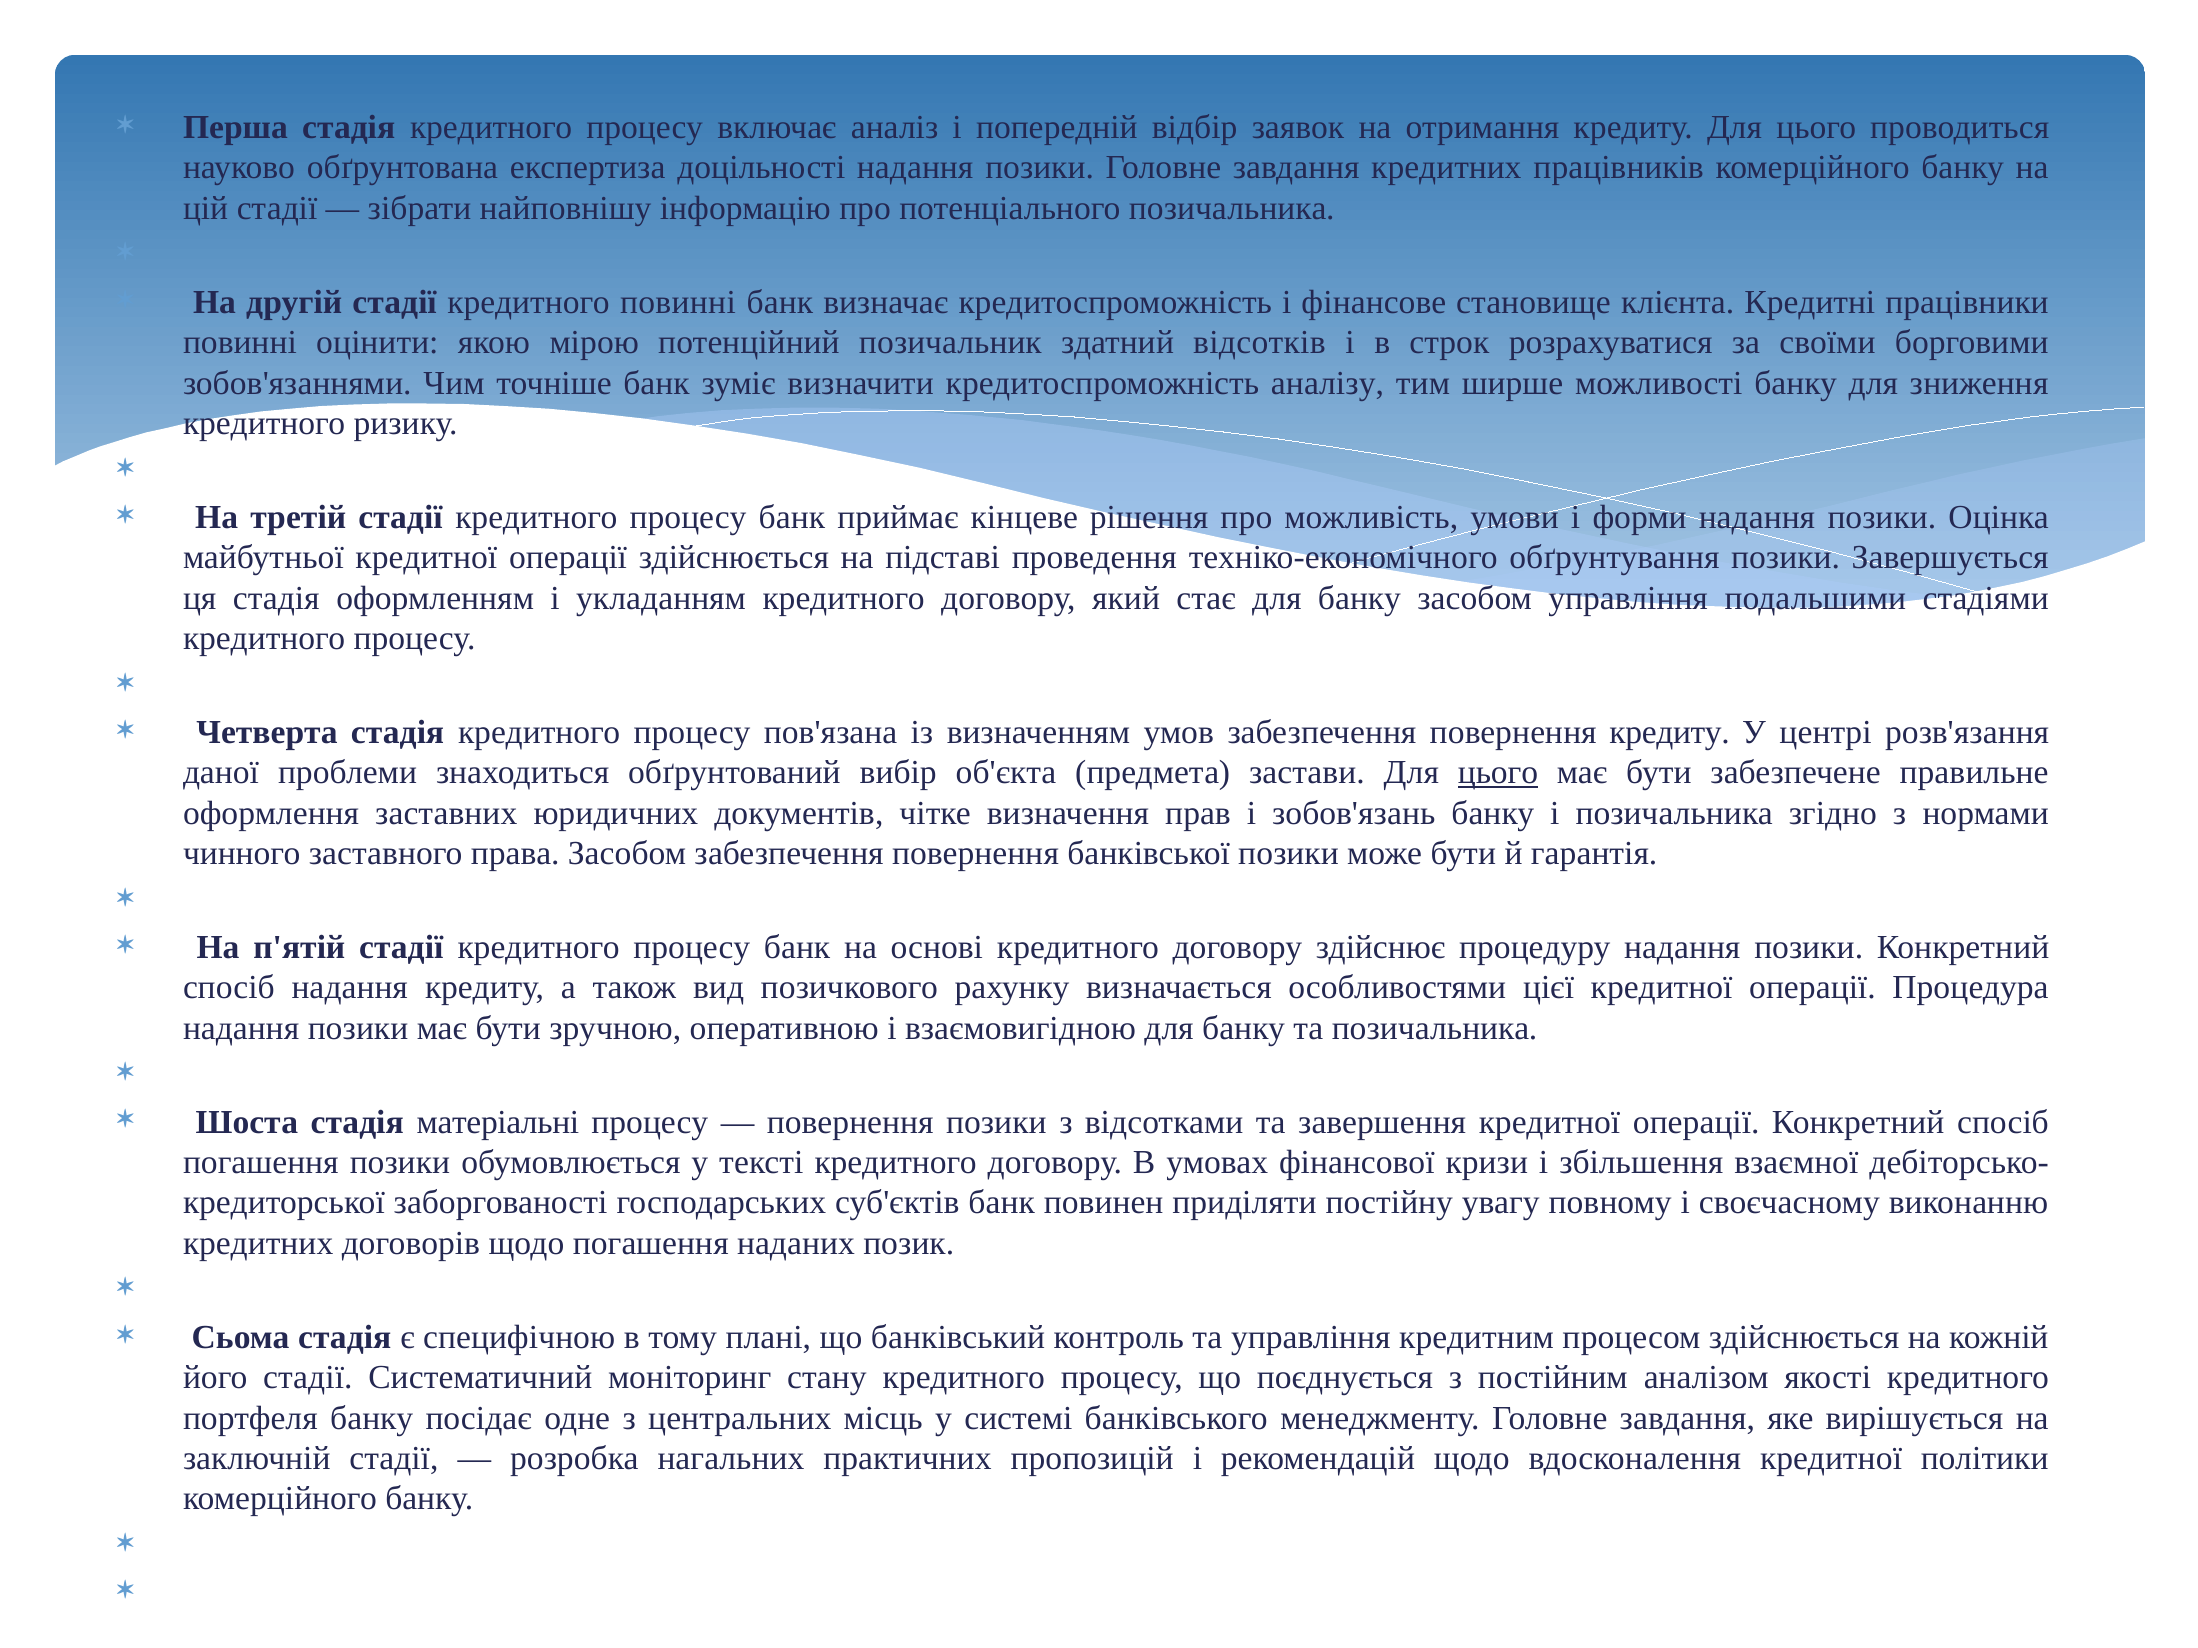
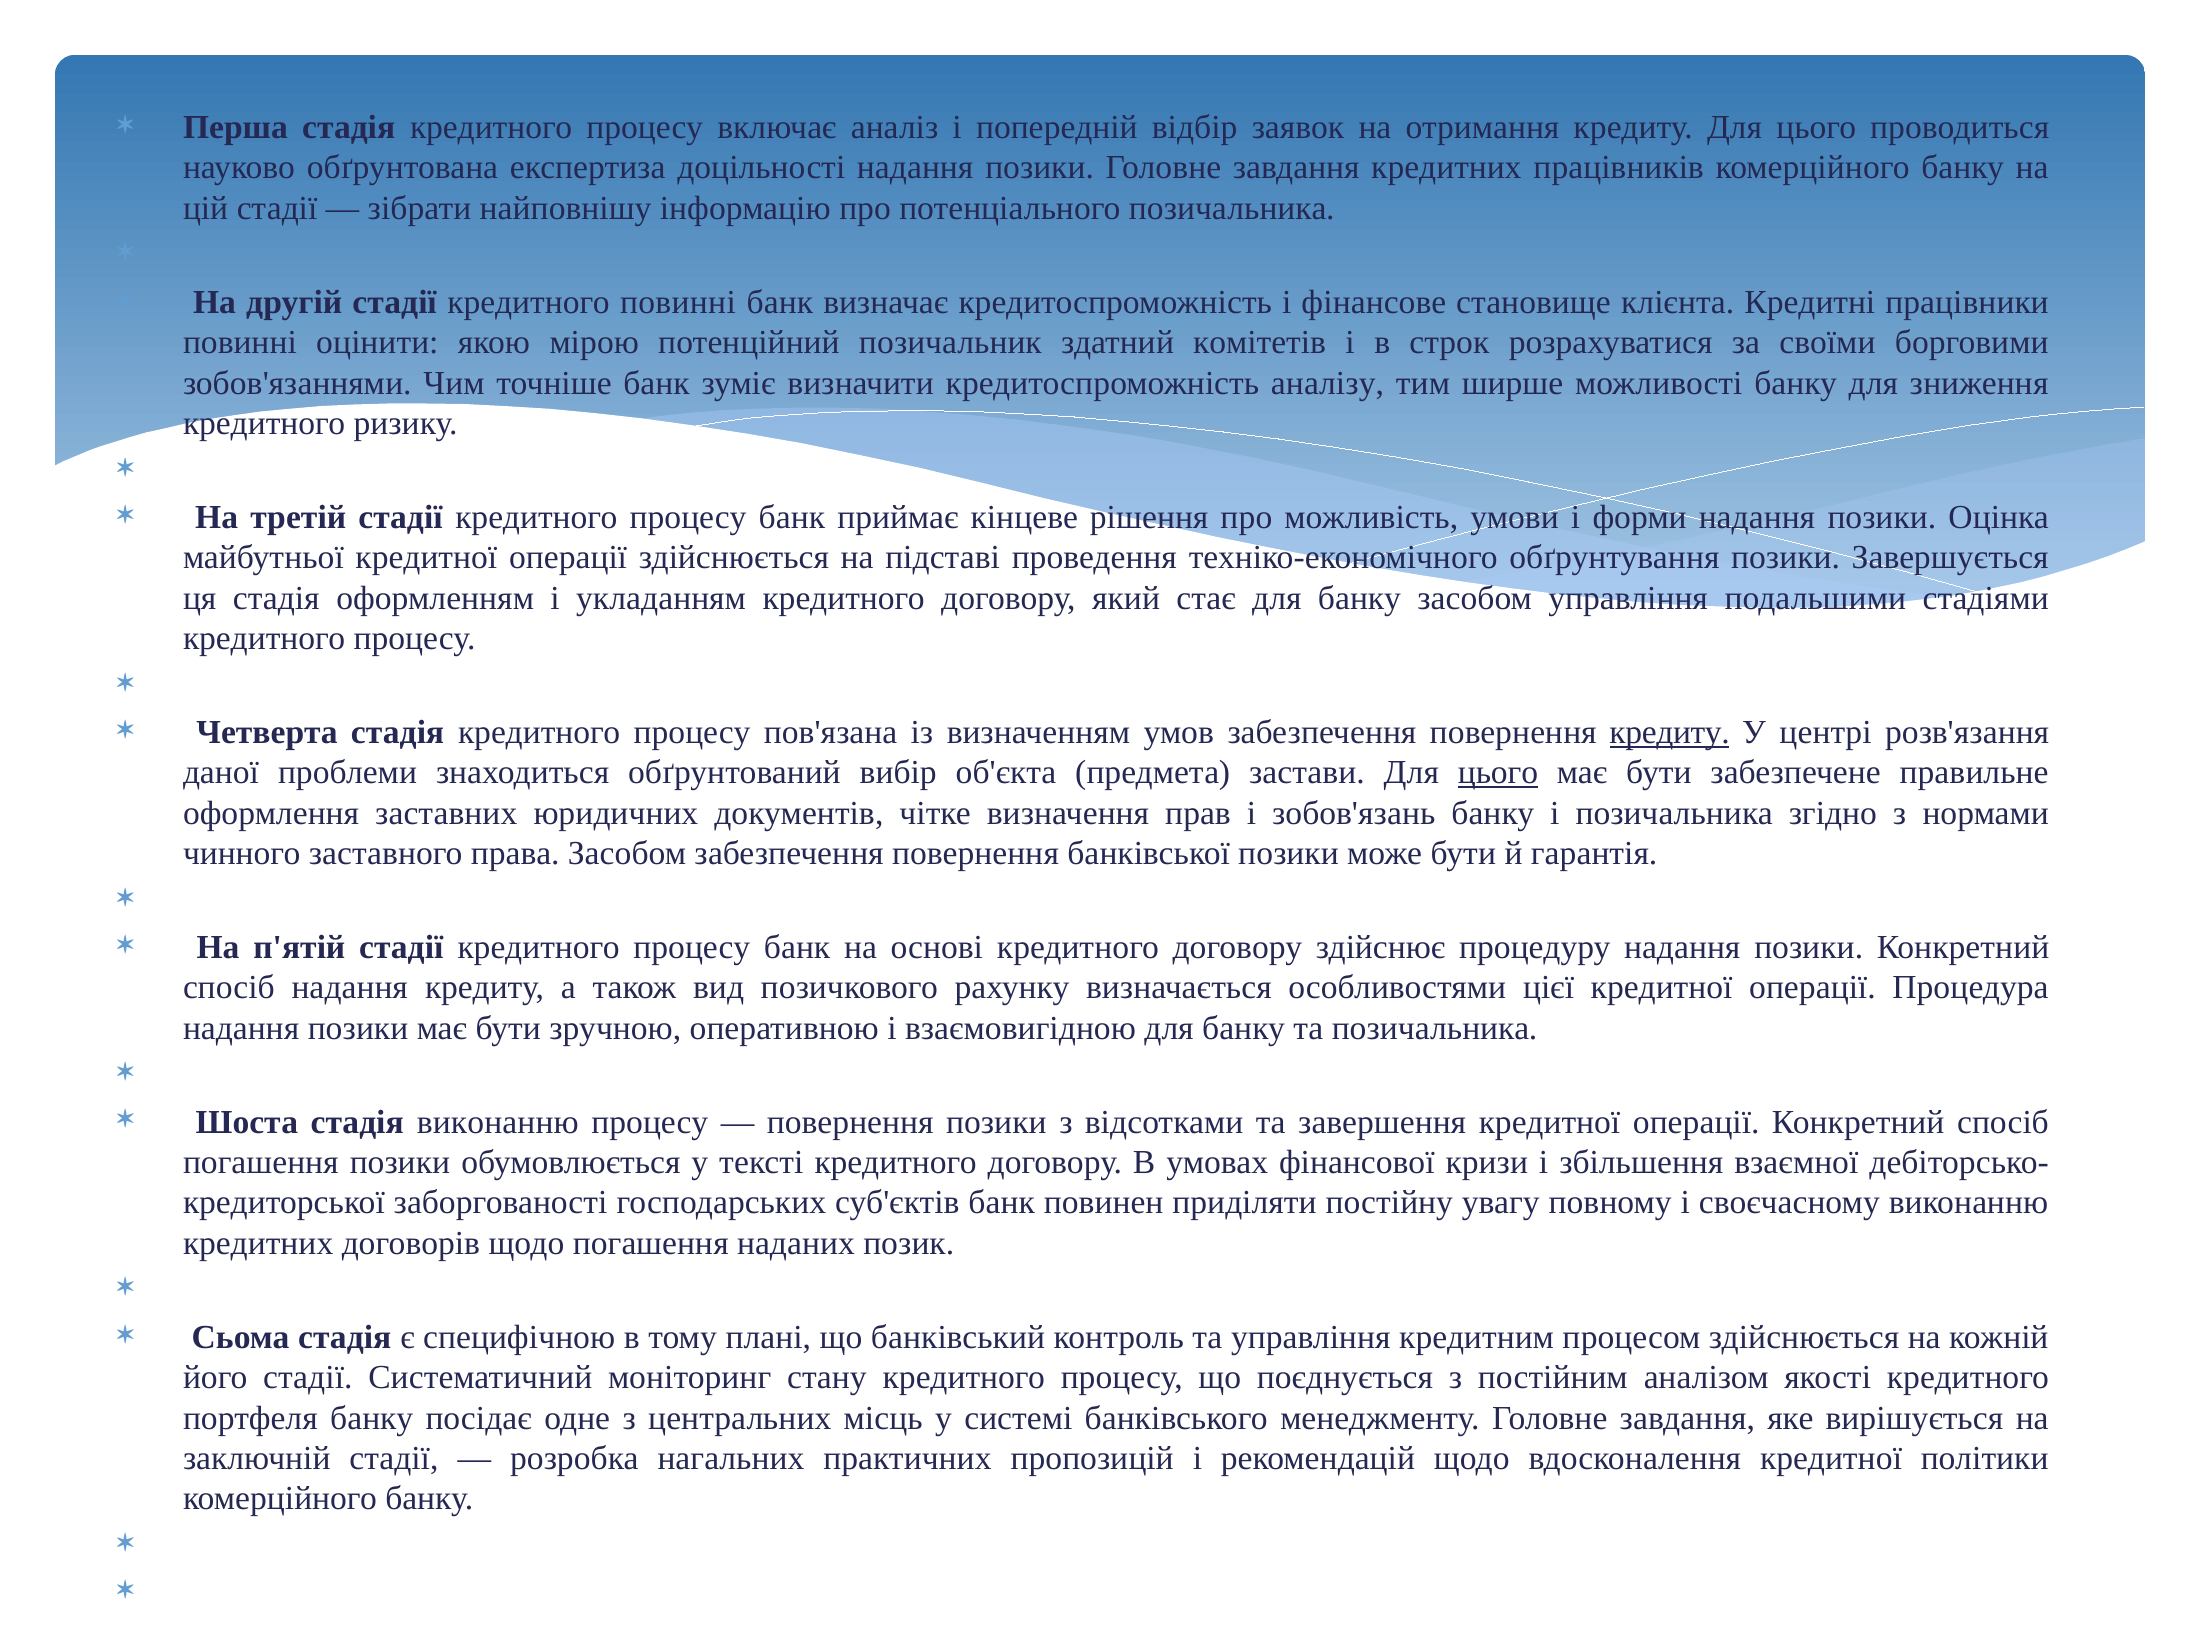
відсотків: відсотків -> комітетів
кредиту at (1670, 733) underline: none -> present
стадія матеріальні: матеріальні -> виконанню
